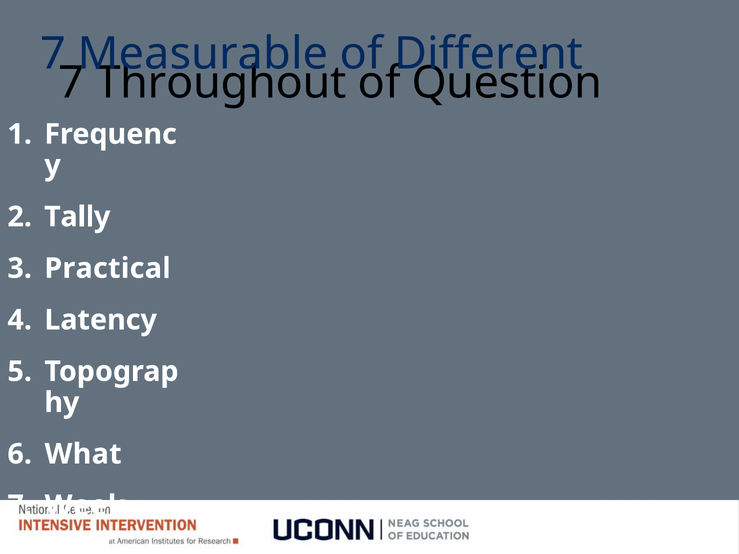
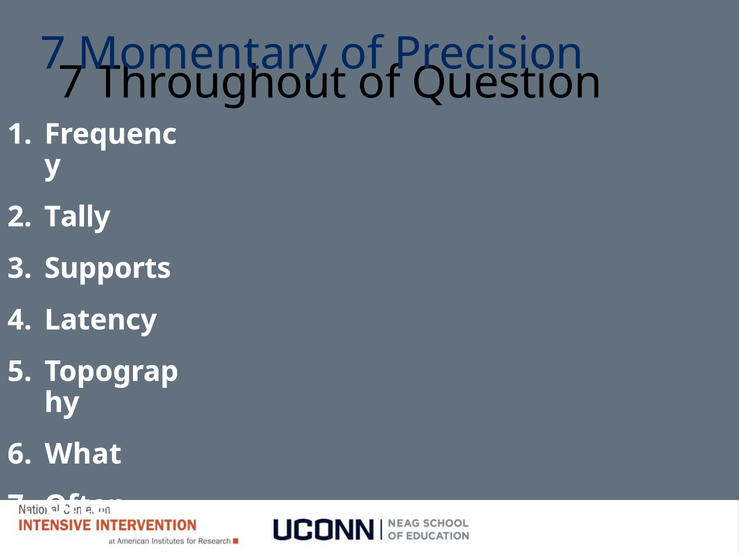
Measurable: Measurable -> Momentary
Different: Different -> Precision
Practical: Practical -> Supports
Week: Week -> Often
